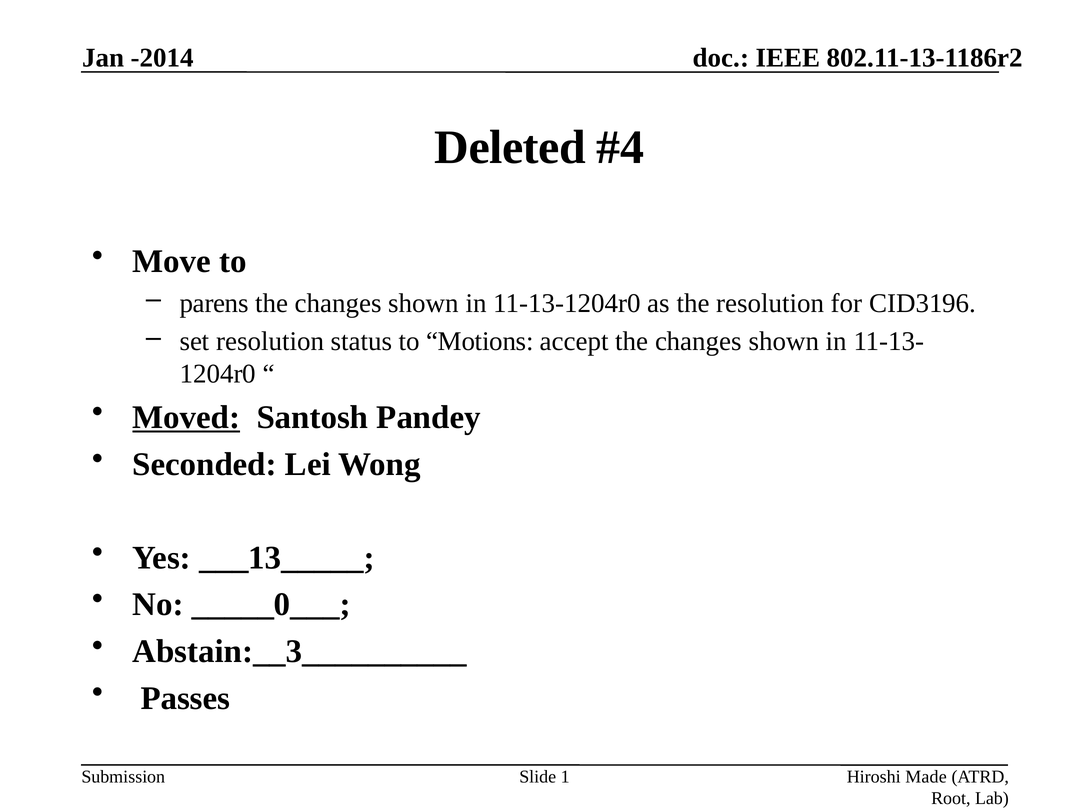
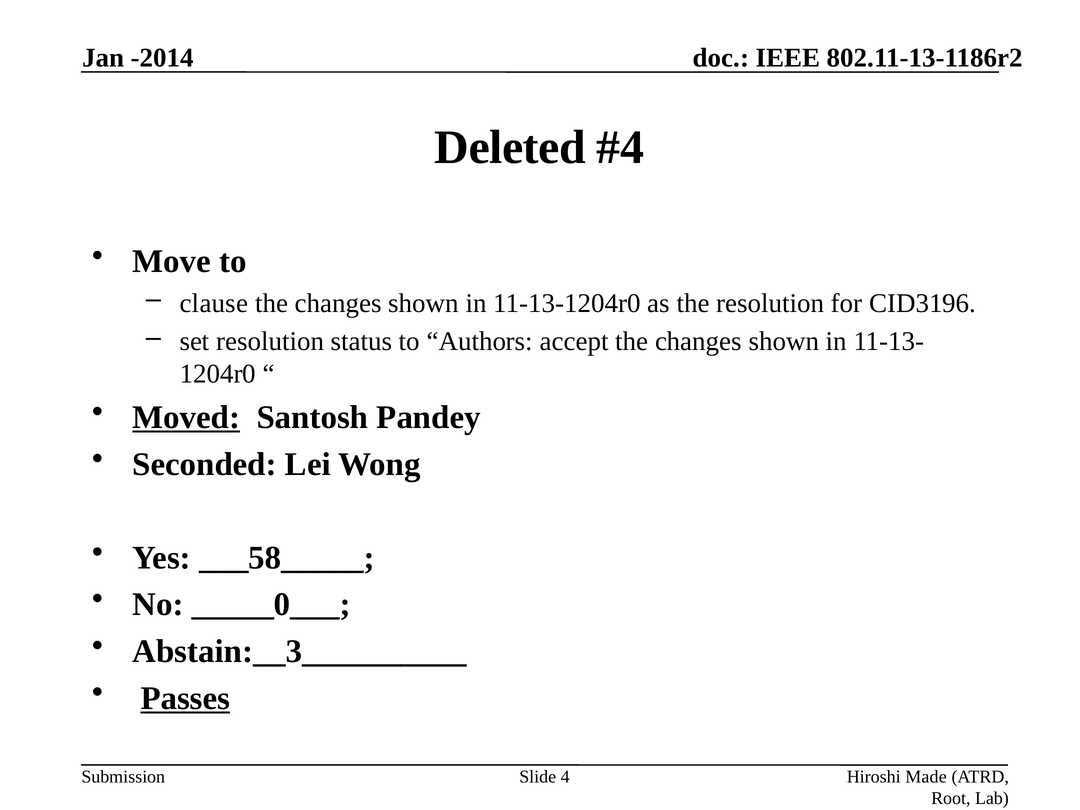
parens: parens -> clause
Motions: Motions -> Authors
___13_____: ___13_____ -> ___58_____
Passes underline: none -> present
1: 1 -> 4
